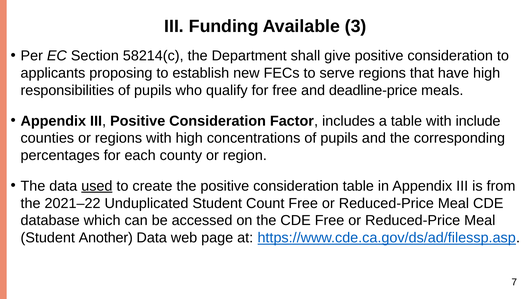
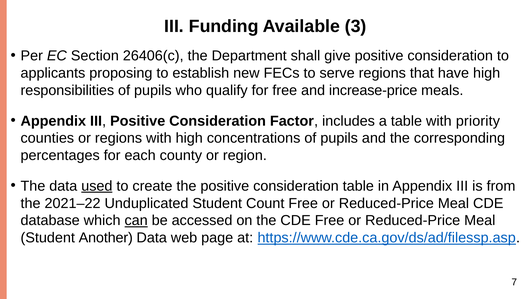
58214(c: 58214(c -> 26406(c
deadline-price: deadline-price -> increase-price
include: include -> priority
can underline: none -> present
